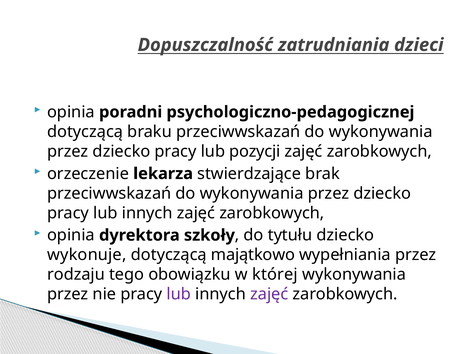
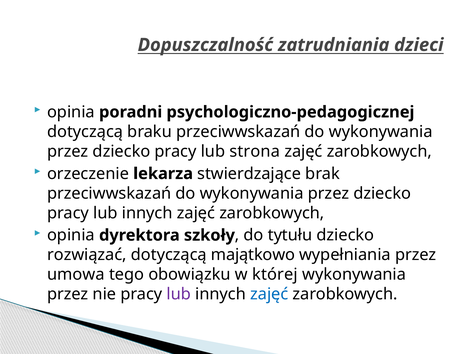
pozycji: pozycji -> strona
wykonuje: wykonuje -> rozwiązać
rodzaju: rodzaju -> umowa
zajęć at (269, 294) colour: purple -> blue
